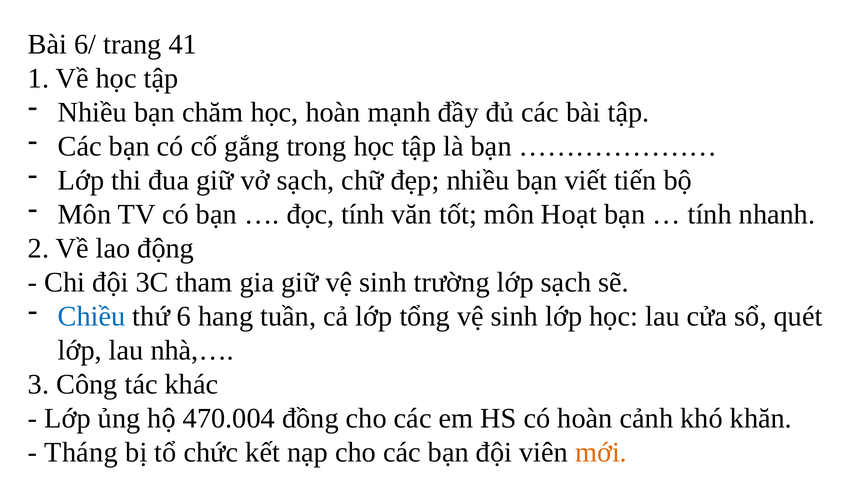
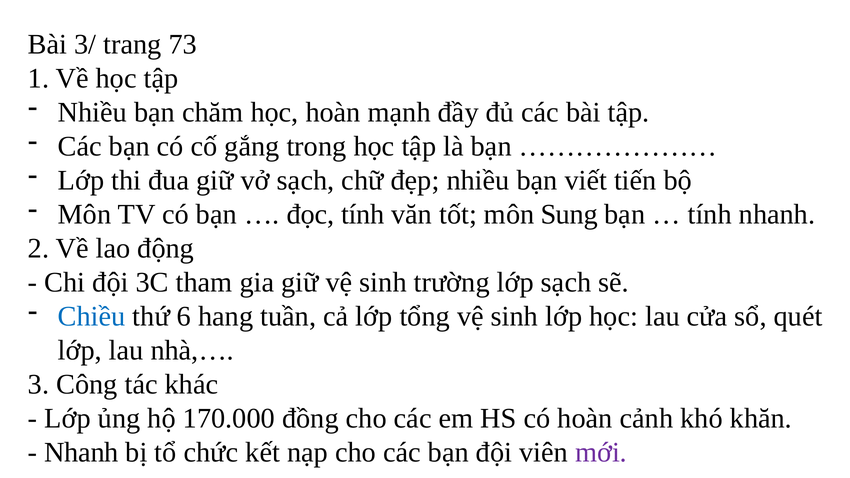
6/: 6/ -> 3/
41: 41 -> 73
Hoạt: Hoạt -> Sung
470.004: 470.004 -> 170.000
Tháng at (81, 453): Tháng -> Nhanh
mới colour: orange -> purple
